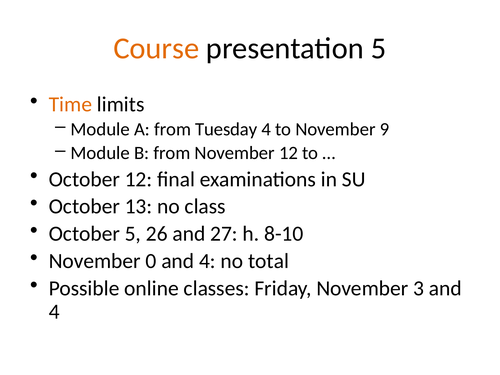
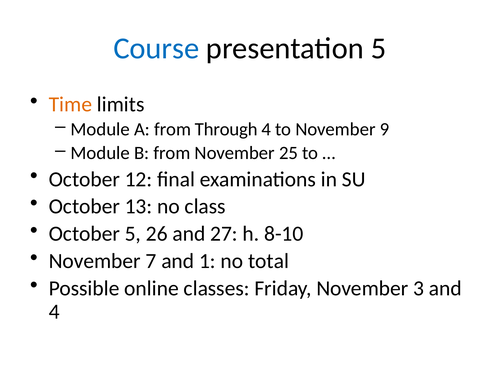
Course colour: orange -> blue
Tuesday: Tuesday -> Through
November 12: 12 -> 25
0: 0 -> 7
4 at (207, 261): 4 -> 1
